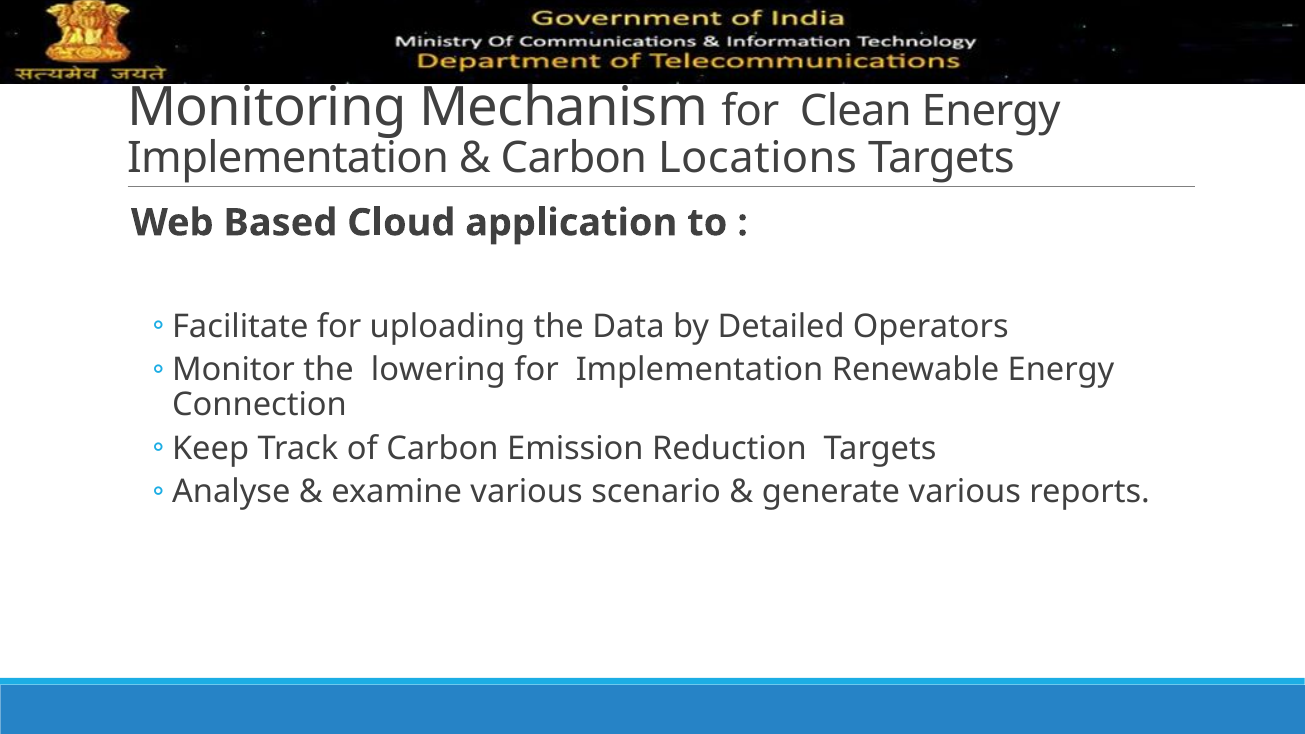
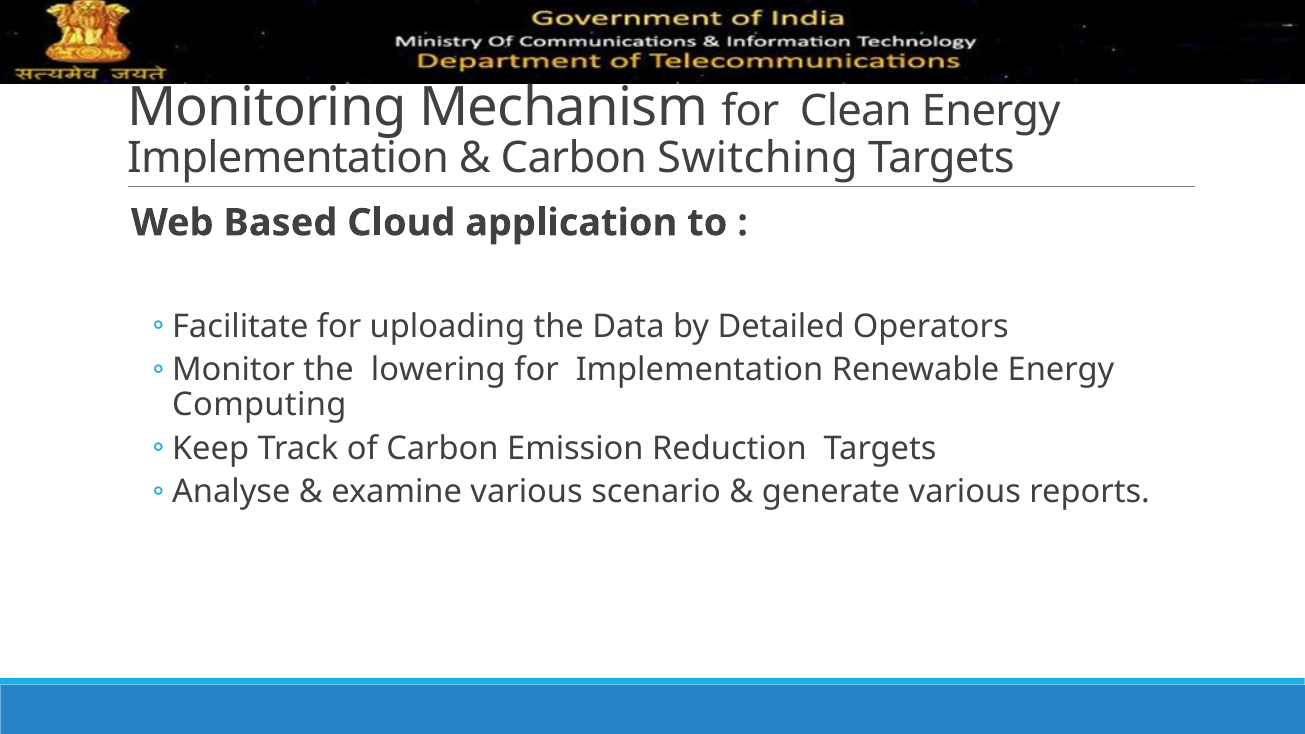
Locations: Locations -> Switching
Connection: Connection -> Computing
